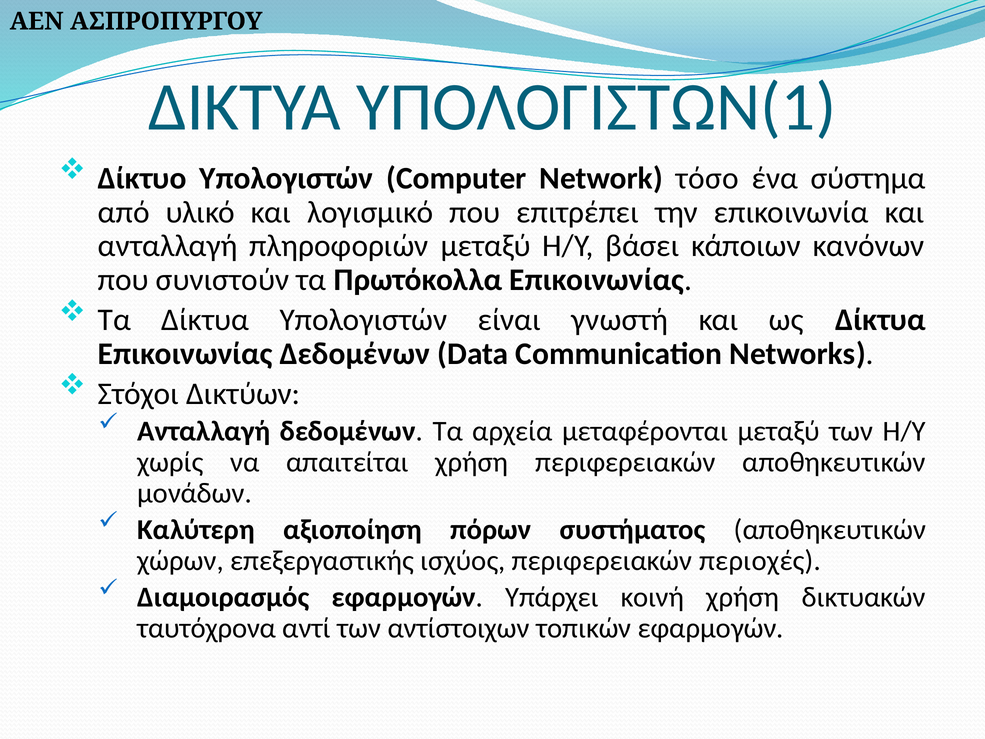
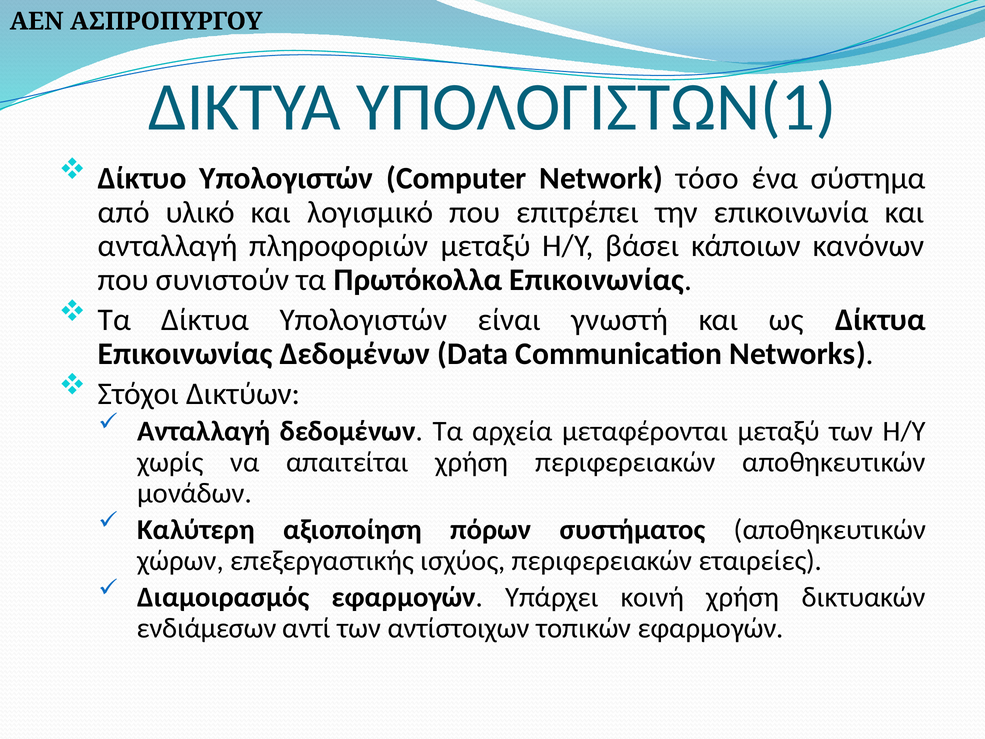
περιοχές: περιοχές -> εταιρείες
ταυτόχρονα: ταυτόχρονα -> ενδιάμεσων
